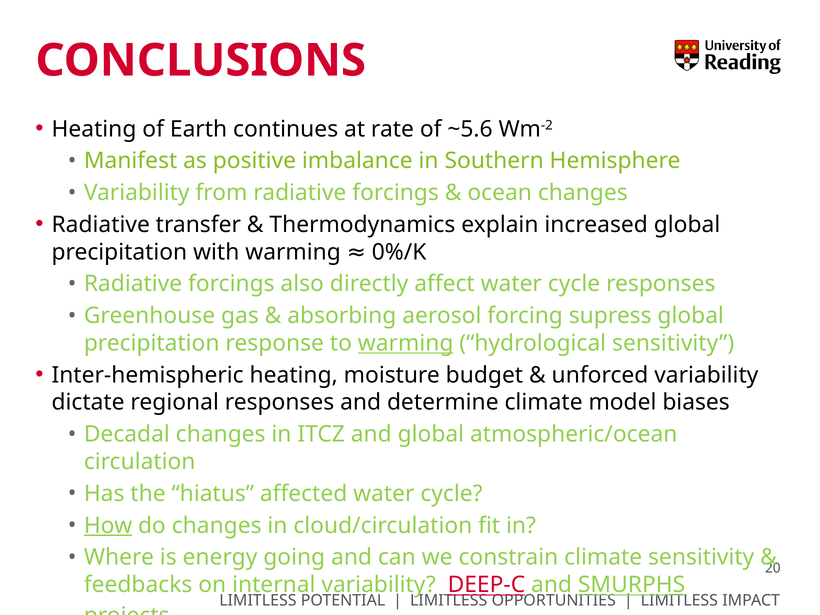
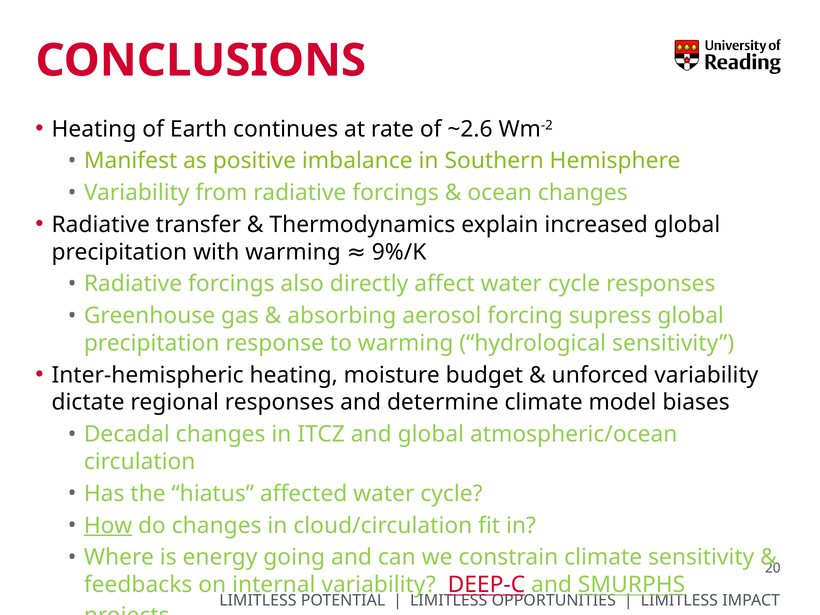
~5.6: ~5.6 -> ~2.6
0%/K: 0%/K -> 9%/K
warming at (406, 343) underline: present -> none
